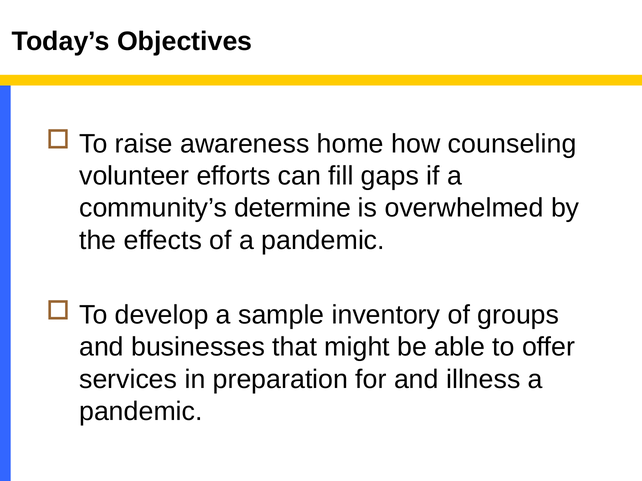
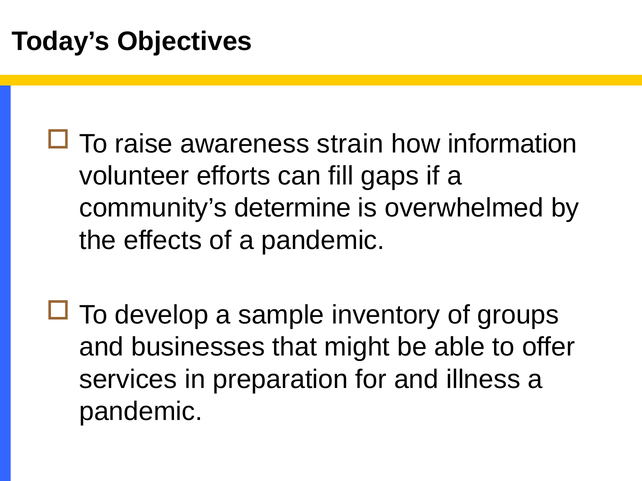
home: home -> strain
counseling: counseling -> information
